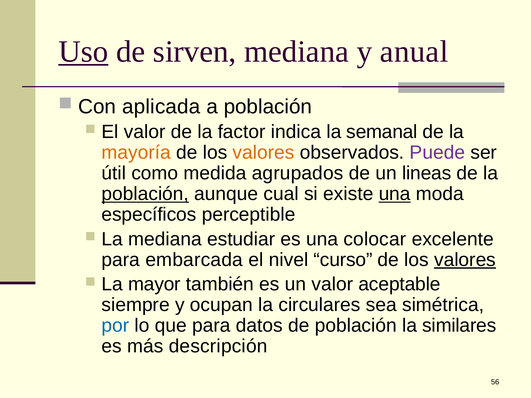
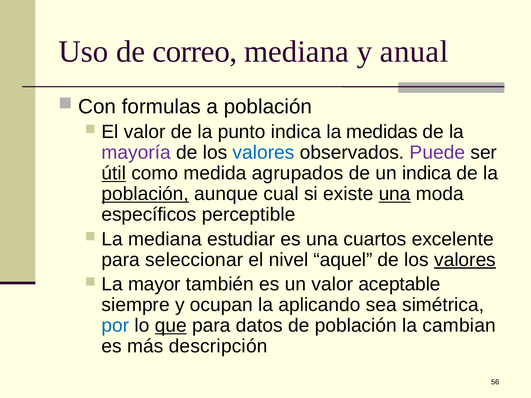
Uso underline: present -> none
sirven: sirven -> correo
aplicada: aplicada -> formulas
factor: factor -> punto
semanal: semanal -> medidas
mayoría colour: orange -> purple
valores at (264, 153) colour: orange -> blue
útil underline: none -> present
un lineas: lineas -> indica
colocar: colocar -> cuartos
embarcada: embarcada -> seleccionar
curso: curso -> aquel
circulares: circulares -> aplicando
que underline: none -> present
similares: similares -> cambian
